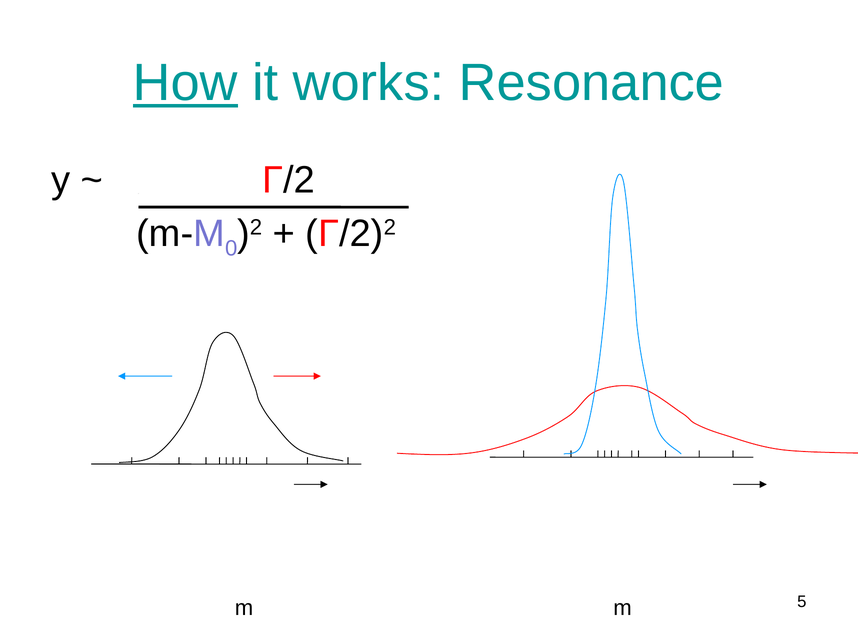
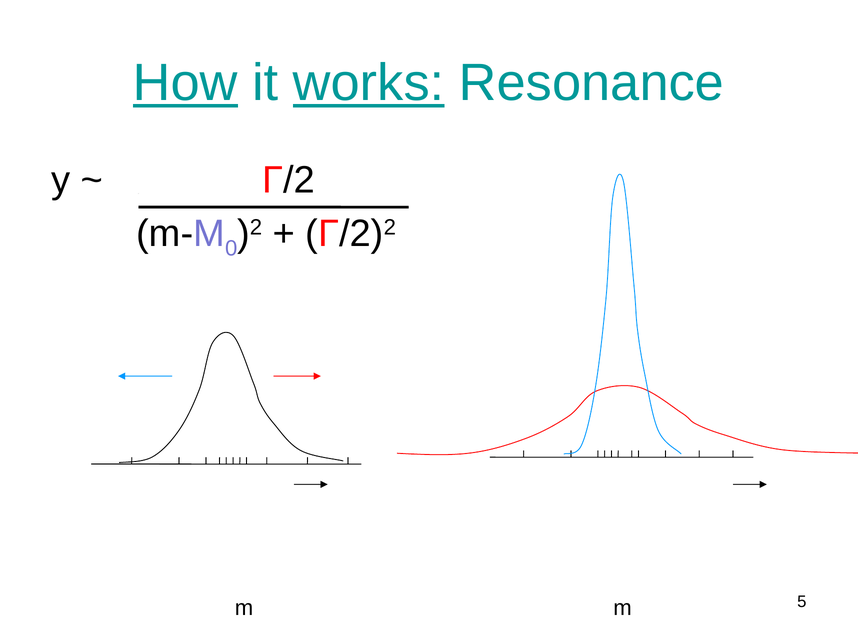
works underline: none -> present
